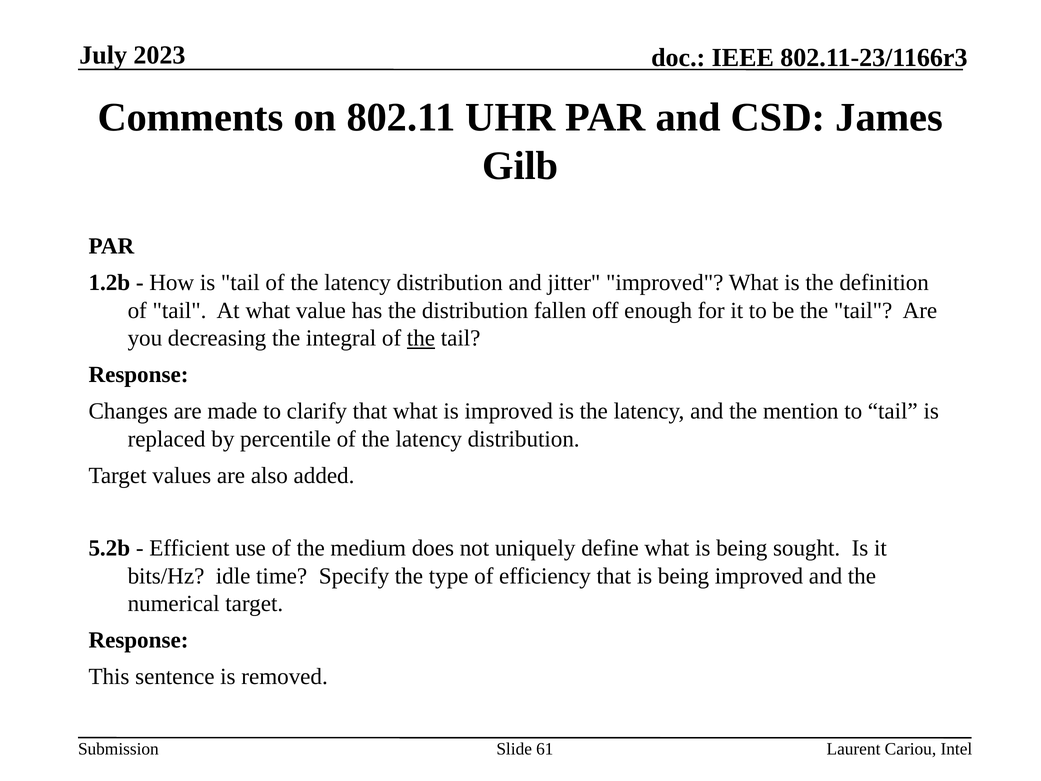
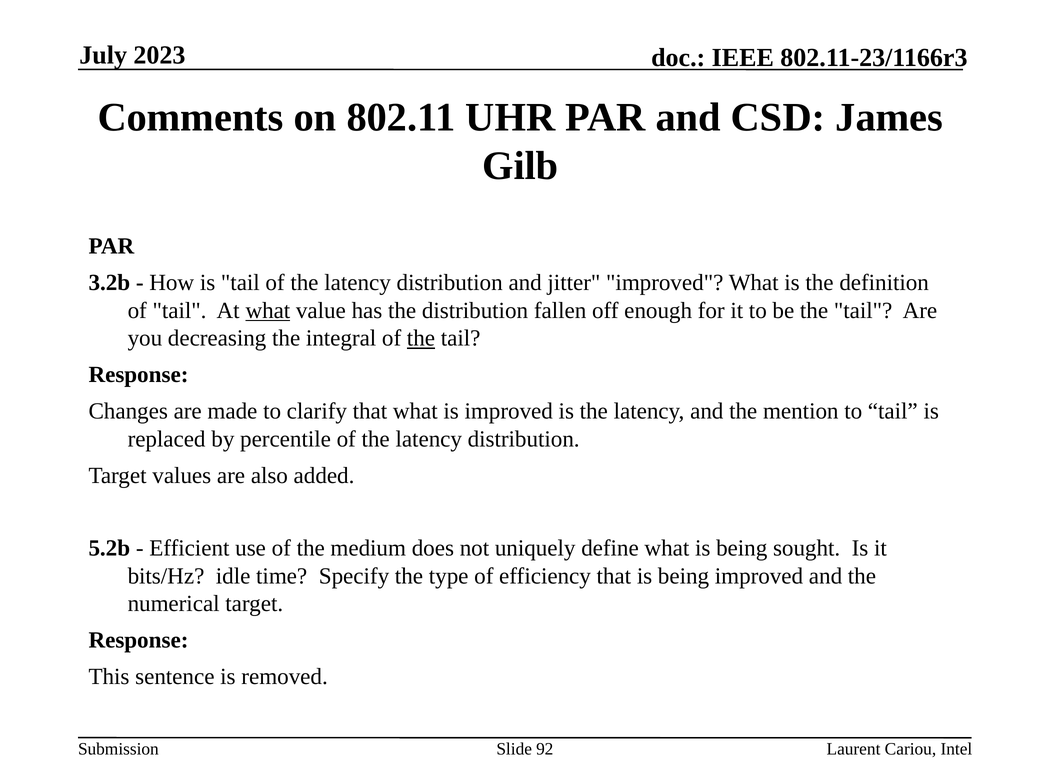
1.2b: 1.2b -> 3.2b
what at (268, 310) underline: none -> present
61: 61 -> 92
